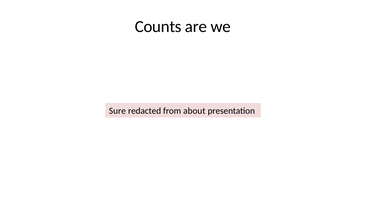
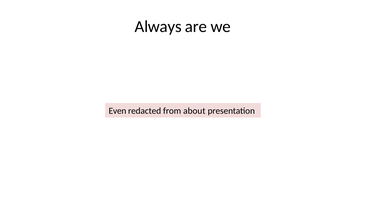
Counts: Counts -> Always
Sure: Sure -> Even
